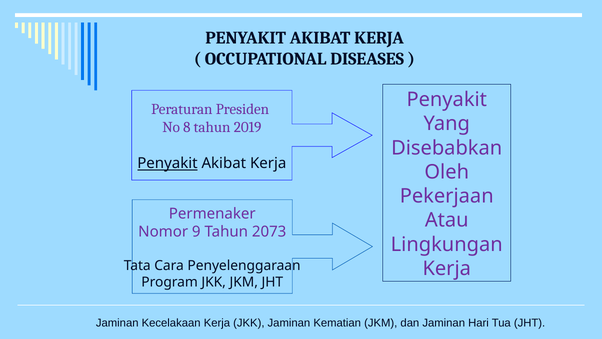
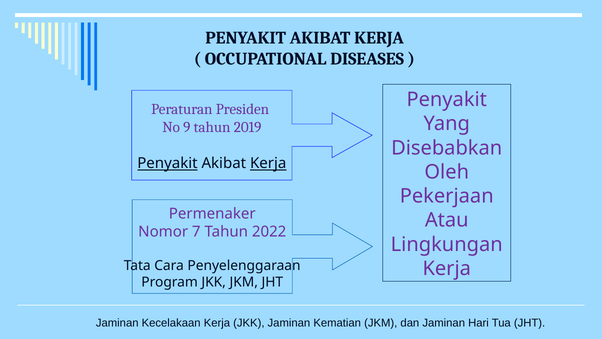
8: 8 -> 9
Kerja at (268, 163) underline: none -> present
9: 9 -> 7
2073: 2073 -> 2022
